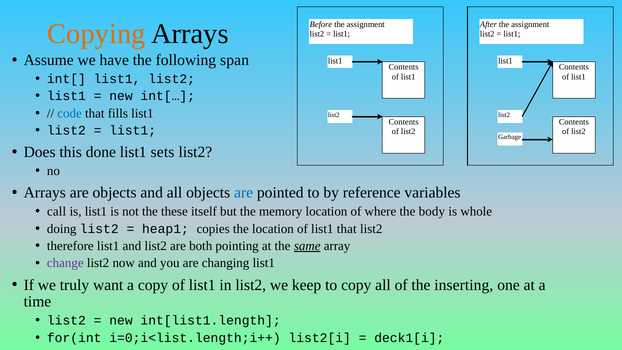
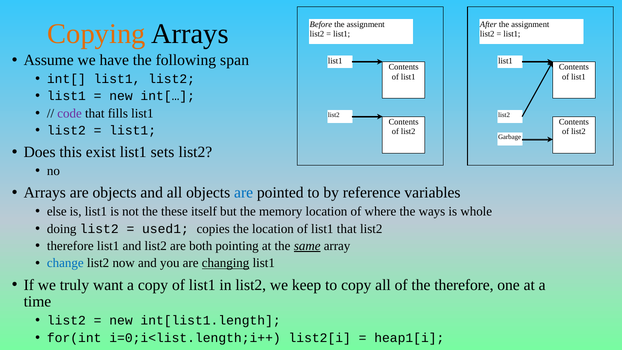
code colour: blue -> purple
done: done -> exist
call: call -> else
body: body -> ways
heap1: heap1 -> used1
change colour: purple -> blue
changing underline: none -> present
the inserting: inserting -> therefore
deck1[i: deck1[i -> heap1[i
